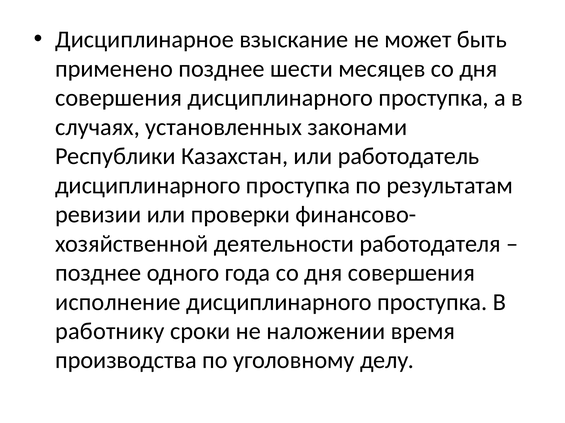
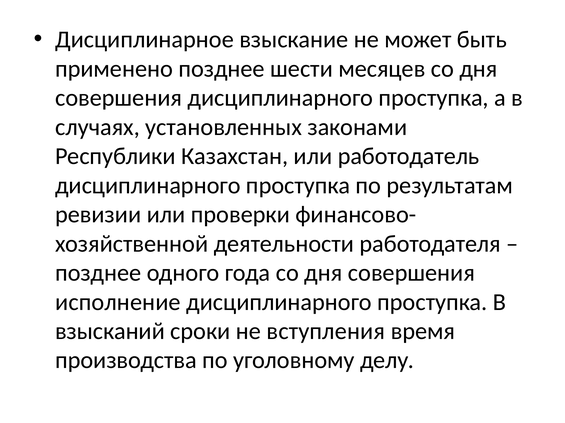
работнику: работнику -> взысканий
наложении: наложении -> вступления
